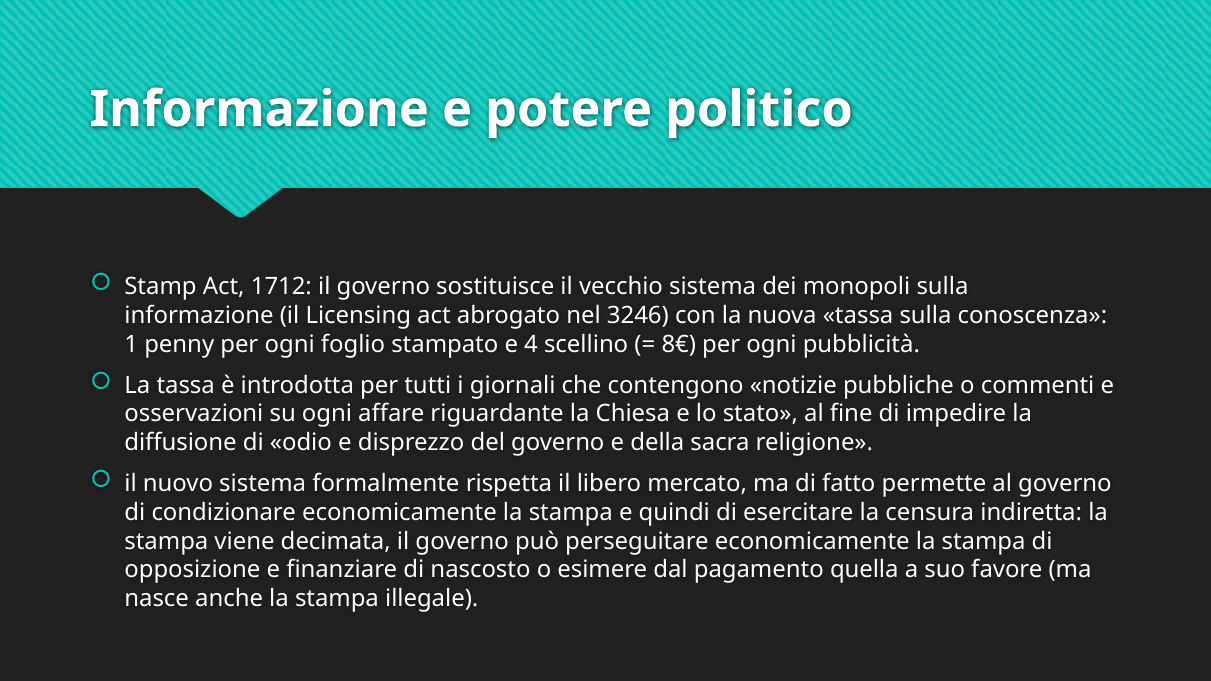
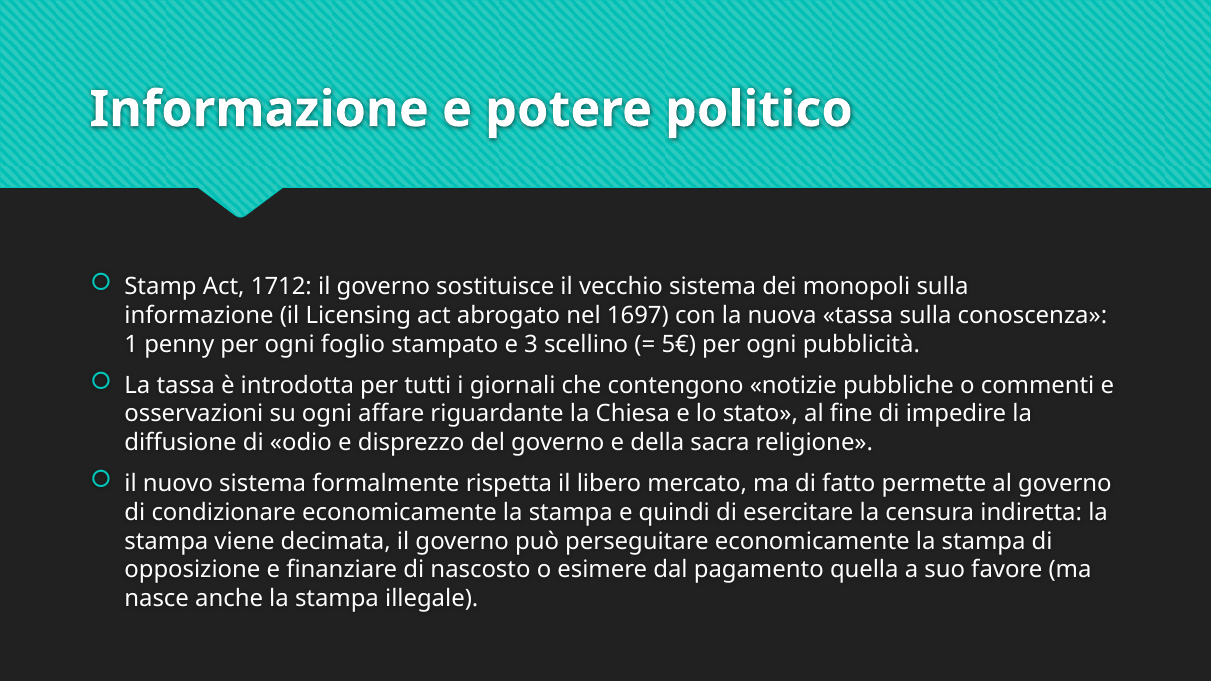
3246: 3246 -> 1697
4: 4 -> 3
8€: 8€ -> 5€
